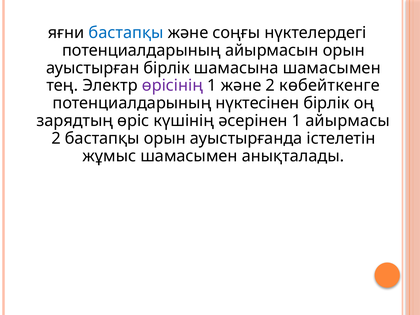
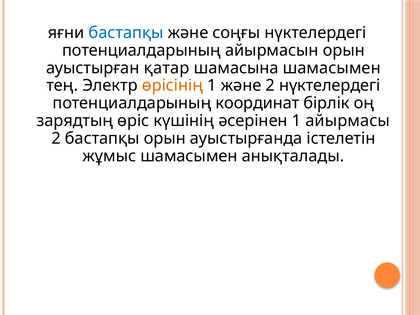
ауыстырған бірлік: бірлік -> қатар
өрісінің colour: purple -> orange
2 көбейткенге: көбейткенге -> нүктелердегі
нүктесінен: нүктесінен -> координат
